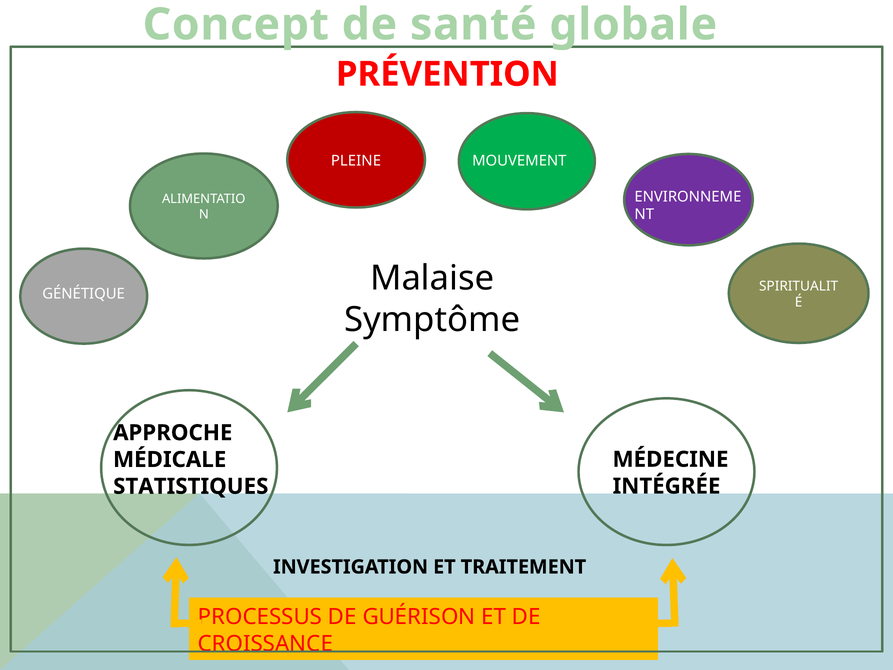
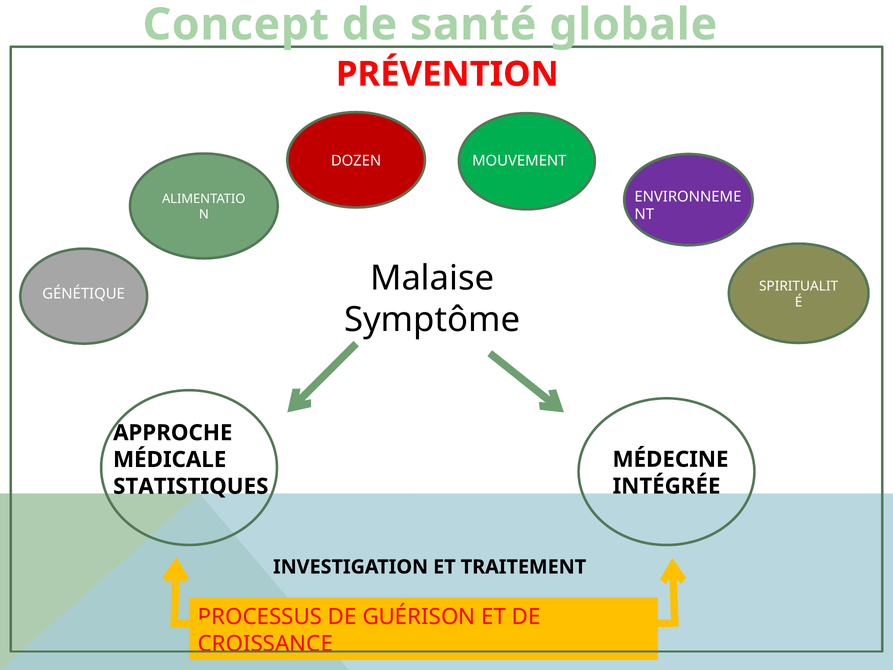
PLEINE: PLEINE -> DOZEN
